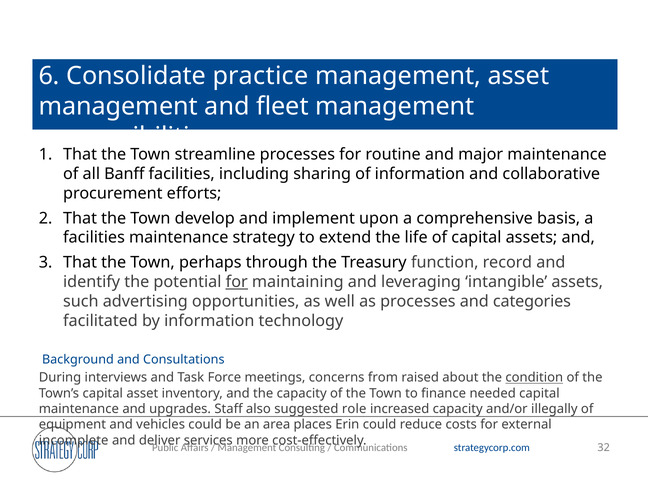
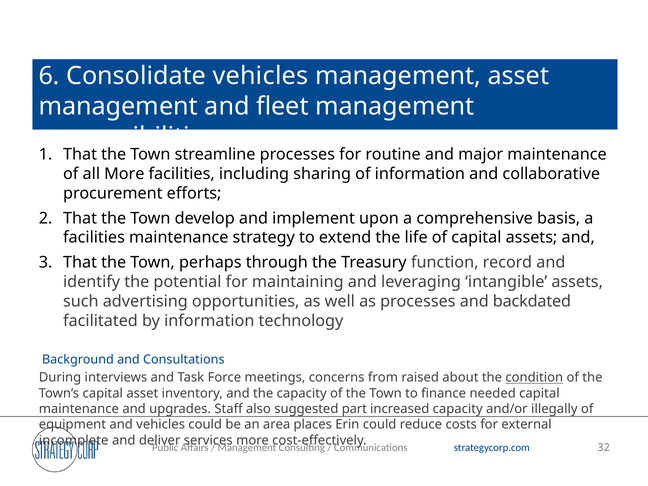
Consolidate practice: practice -> vehicles
all Banff: Banff -> More
for at (237, 282) underline: present -> none
categories: categories -> backdated
role: role -> part
